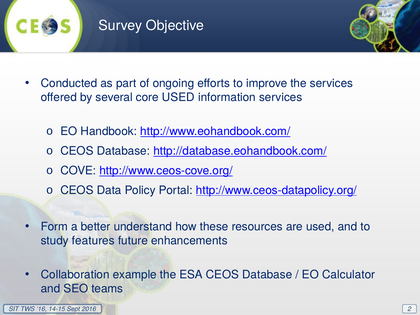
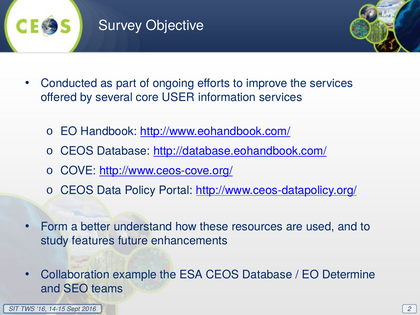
core USED: USED -> USER
Calculator: Calculator -> Determine
